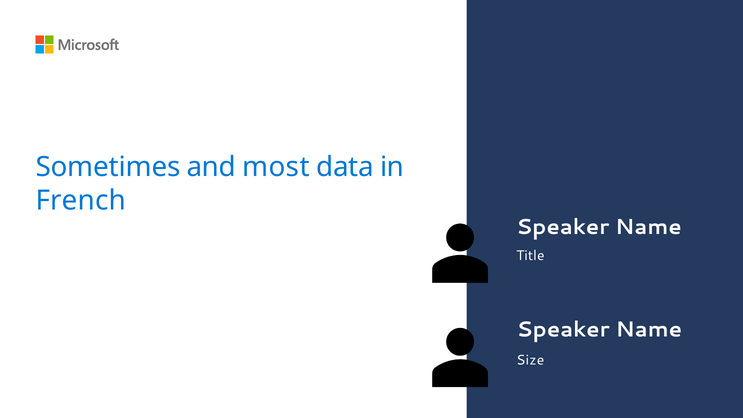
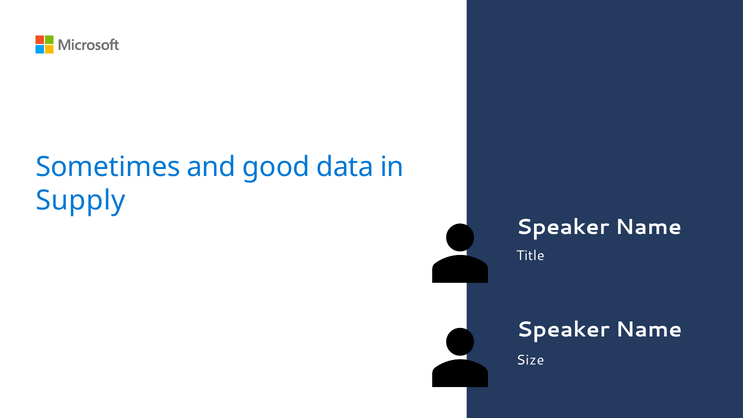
most: most -> good
French: French -> Supply
